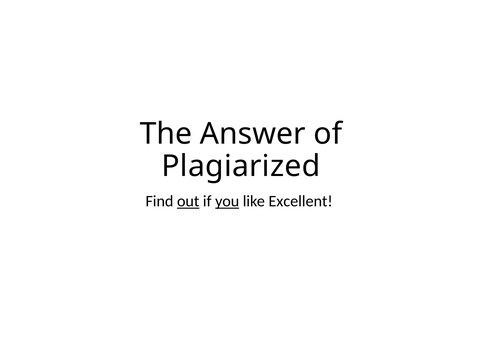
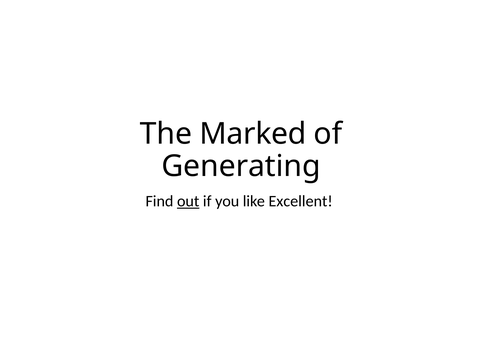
Answer: Answer -> Marked
Plagiarized: Plagiarized -> Generating
you underline: present -> none
